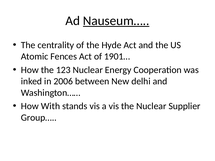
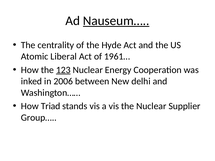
Fences: Fences -> Liberal
1901…: 1901… -> 1961…
123 underline: none -> present
With: With -> Triad
